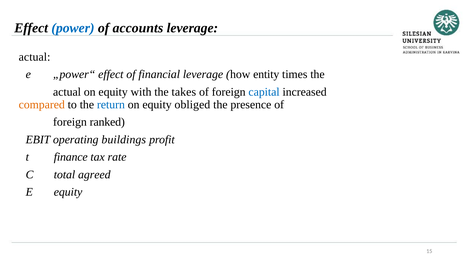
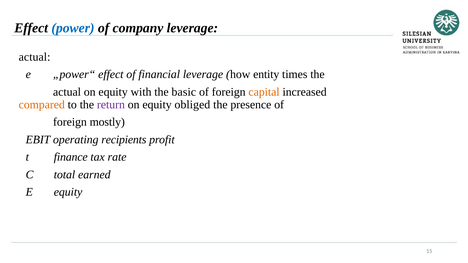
accounts: accounts -> company
takes: takes -> basic
capital colour: blue -> orange
return colour: blue -> purple
ranked: ranked -> mostly
buildings: buildings -> recipients
agreed: agreed -> earned
